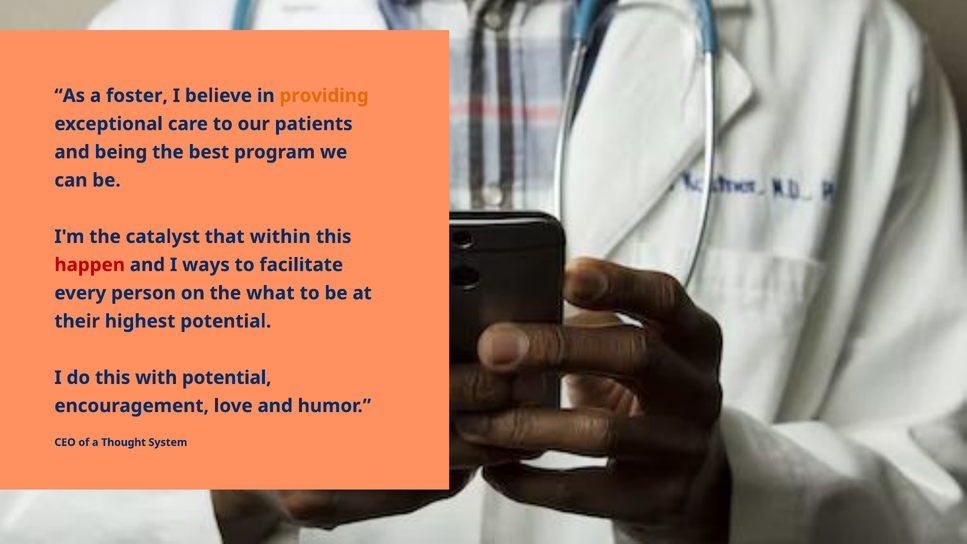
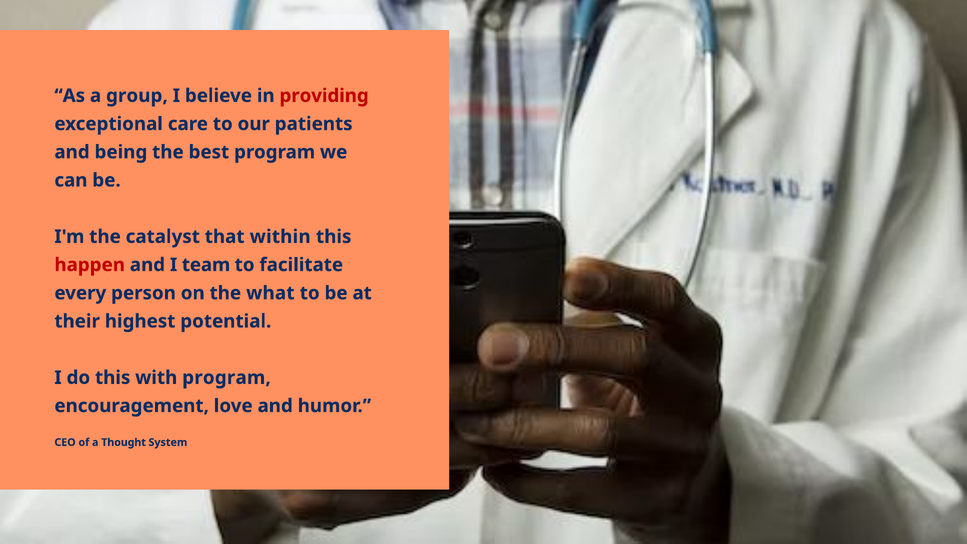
foster: foster -> group
providing colour: orange -> red
ways: ways -> team
with potential: potential -> program
